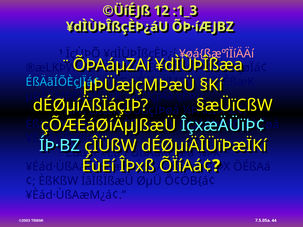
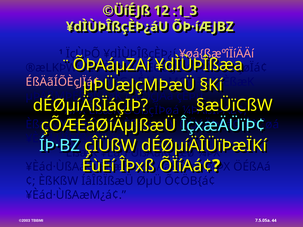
ÉßÄãÍÕÈçJÏá¢ colour: light blue -> pink
